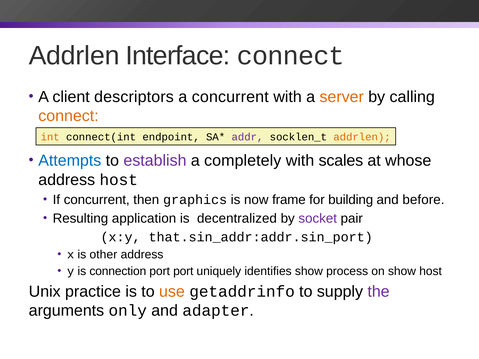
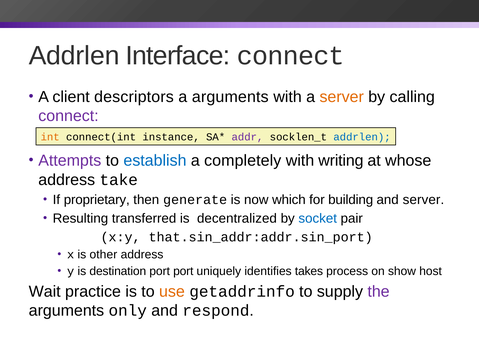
a concurrent: concurrent -> arguments
connect at (68, 116) colour: orange -> purple
endpoint: endpoint -> instance
addrlen at (362, 137) colour: orange -> blue
Attempts colour: blue -> purple
establish colour: purple -> blue
scales: scales -> writing
address host: host -> take
If concurrent: concurrent -> proprietary
graphics: graphics -> generate
frame: frame -> which
and before: before -> server
application: application -> transferred
socket colour: purple -> blue
connection: connection -> destination
identifies show: show -> takes
Unix: Unix -> Wait
adapter: adapter -> respond
